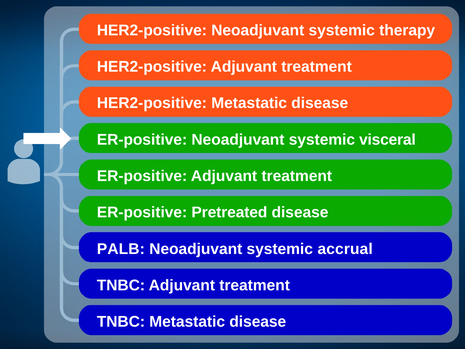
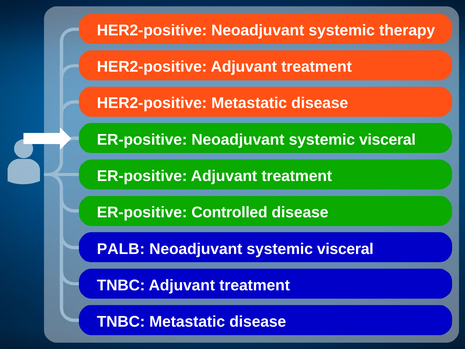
Pretreated: Pretreated -> Controlled
accrual at (345, 249): accrual -> visceral
